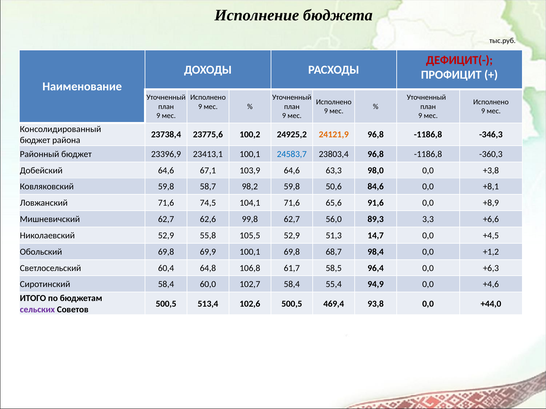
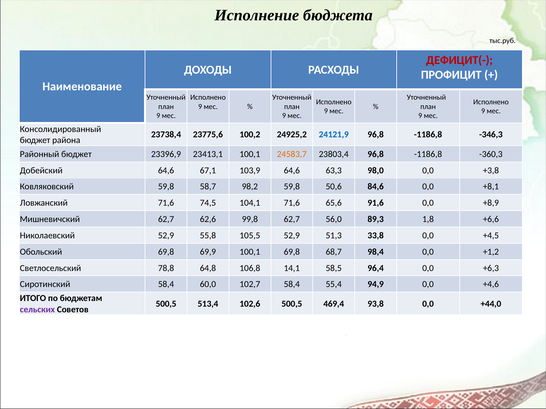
24121,9 colour: orange -> blue
24583,7 colour: blue -> orange
3,3: 3,3 -> 1,8
14,7: 14,7 -> 33,8
60,4: 60,4 -> 78,8
61,7: 61,7 -> 14,1
